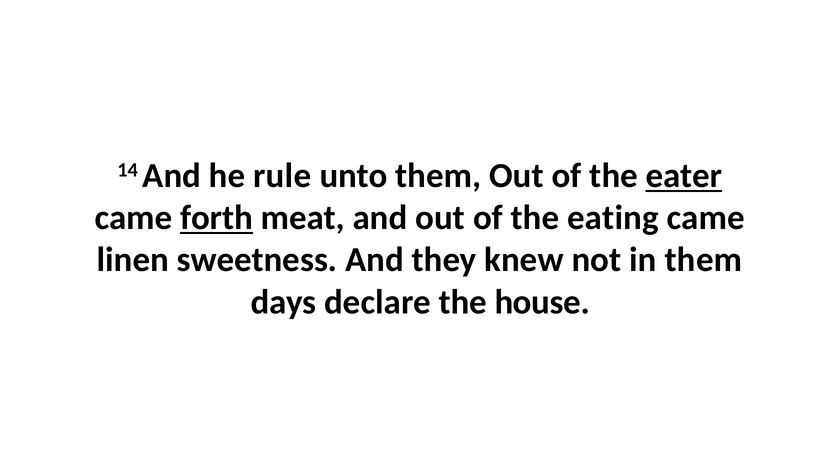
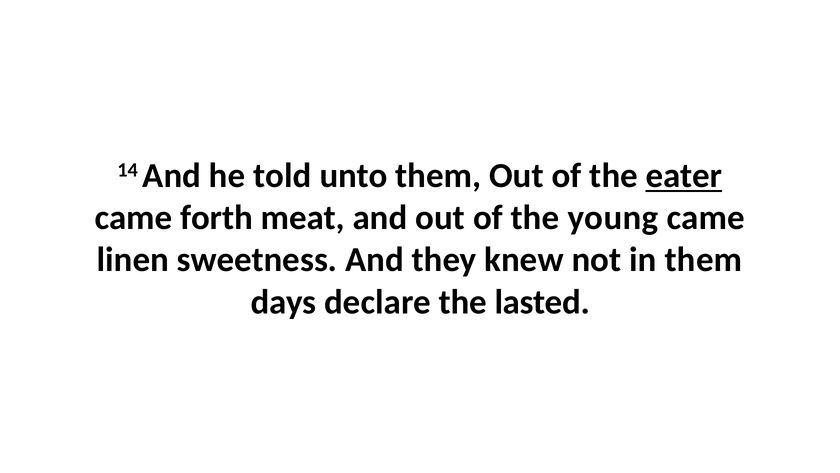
rule: rule -> told
forth underline: present -> none
eating: eating -> young
house: house -> lasted
